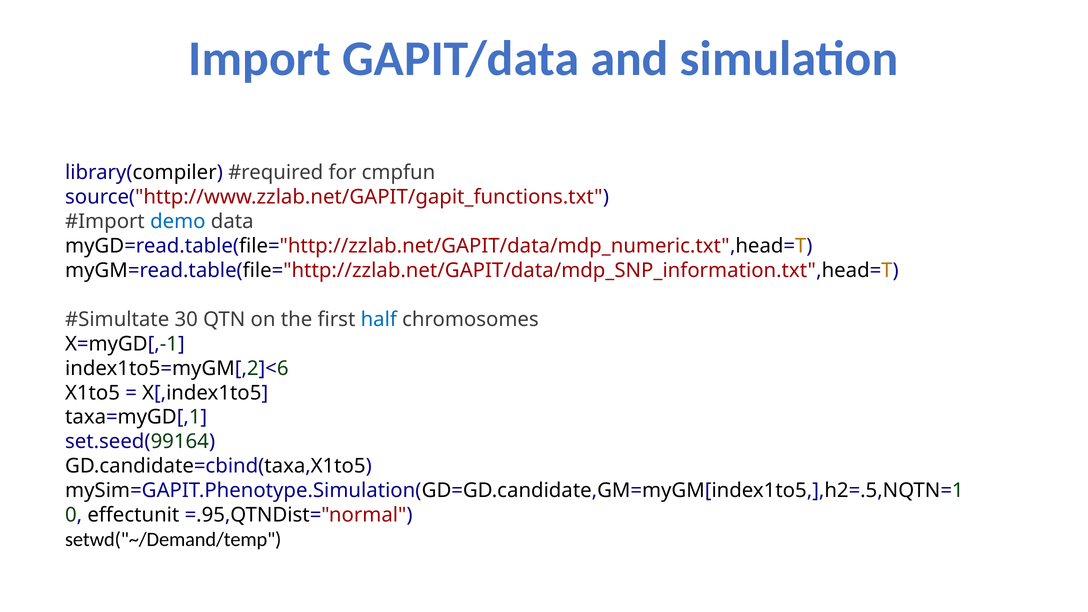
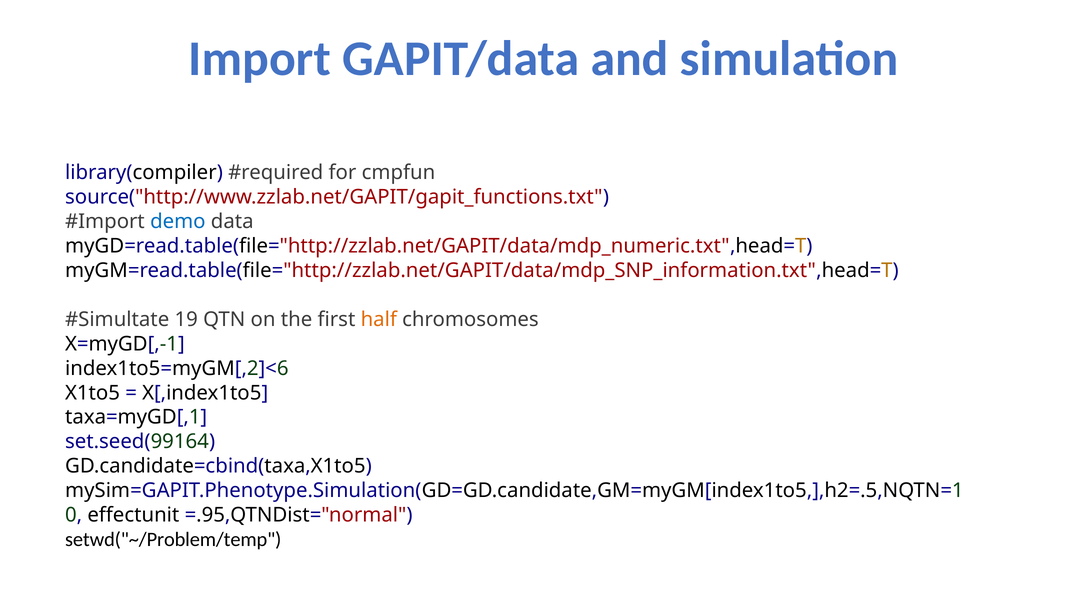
30: 30 -> 19
half colour: blue -> orange
setwd("~/Demand/temp: setwd("~/Demand/temp -> setwd("~/Problem/temp
